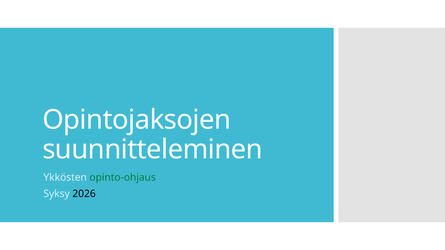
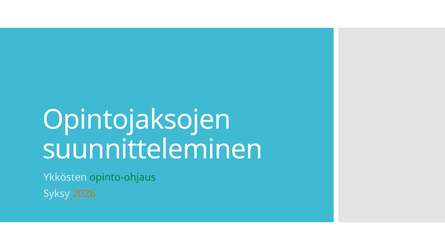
2026 colour: black -> orange
